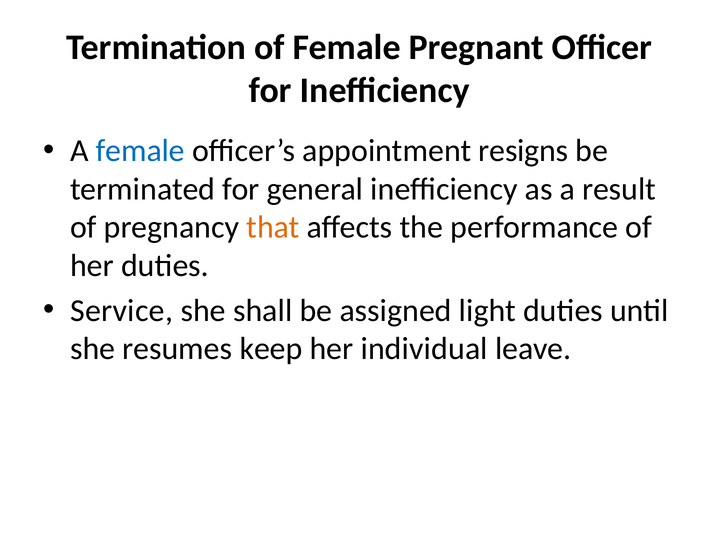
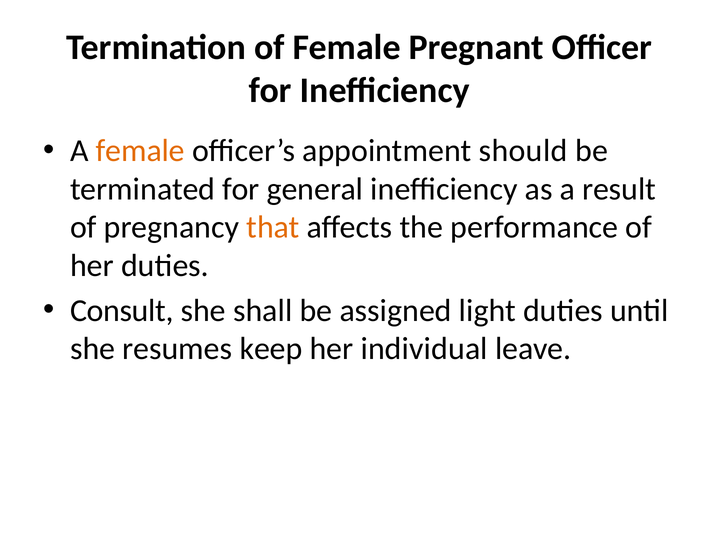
female at (140, 151) colour: blue -> orange
resigns: resigns -> should
Service: Service -> Consult
